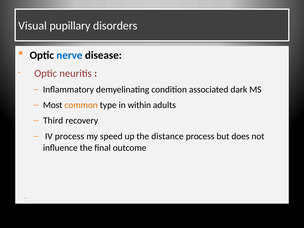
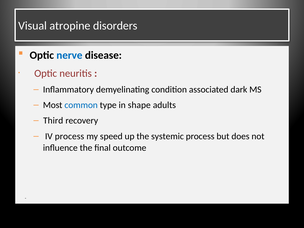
pupillary: pupillary -> atropine
common colour: orange -> blue
within: within -> shape
distance: distance -> systemic
